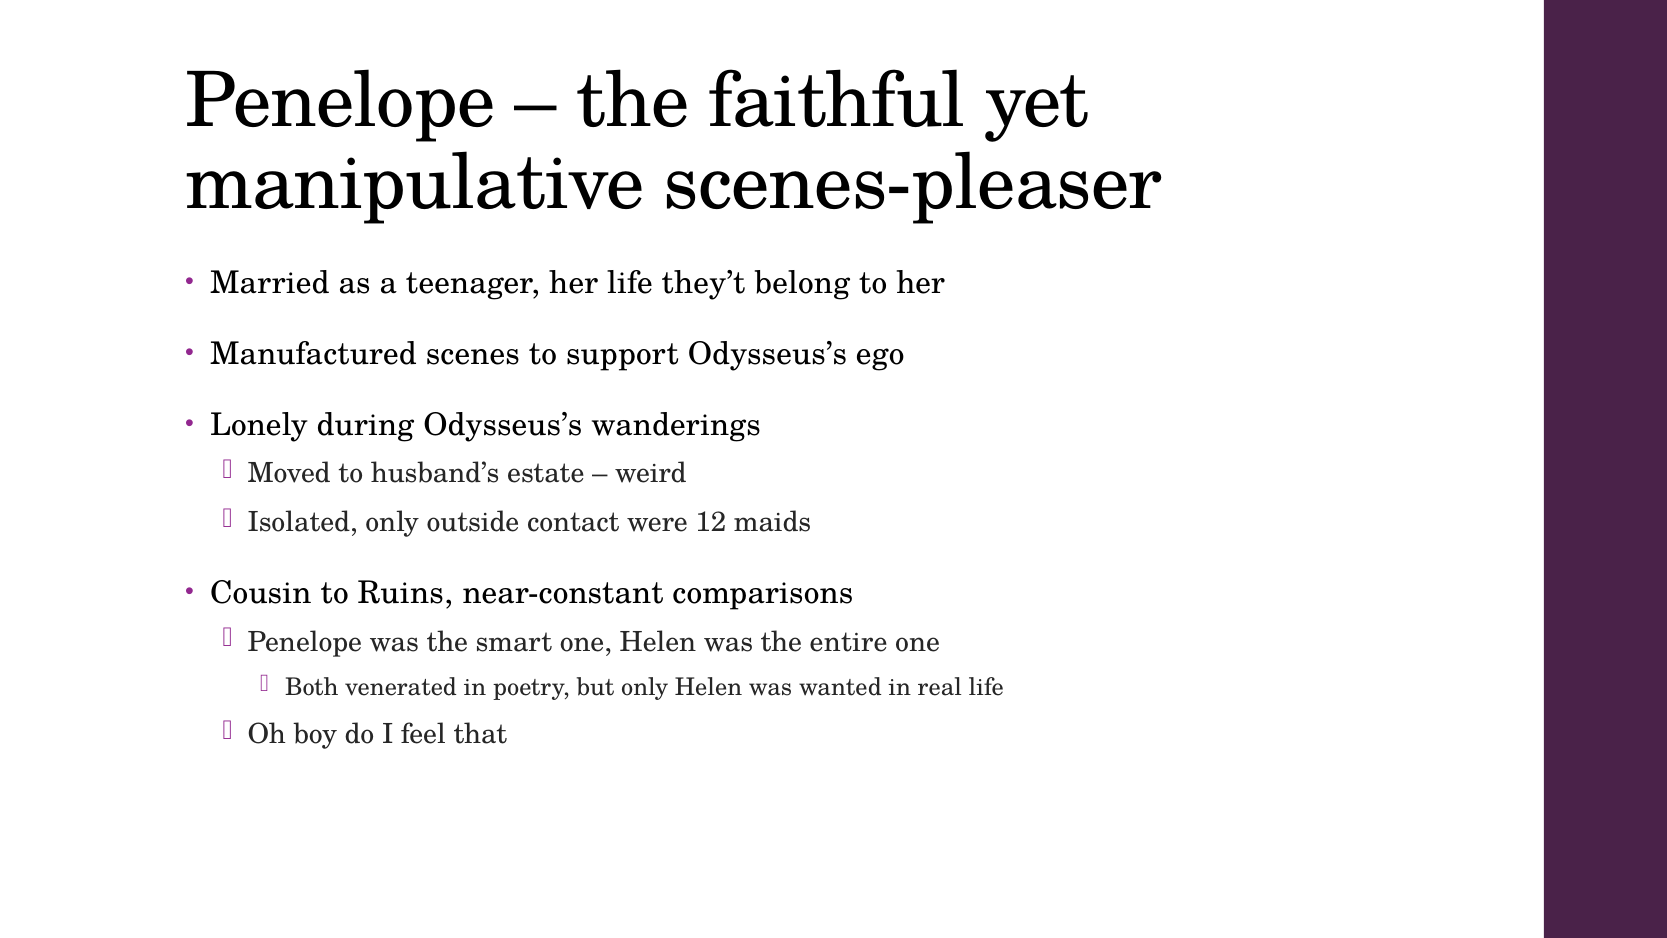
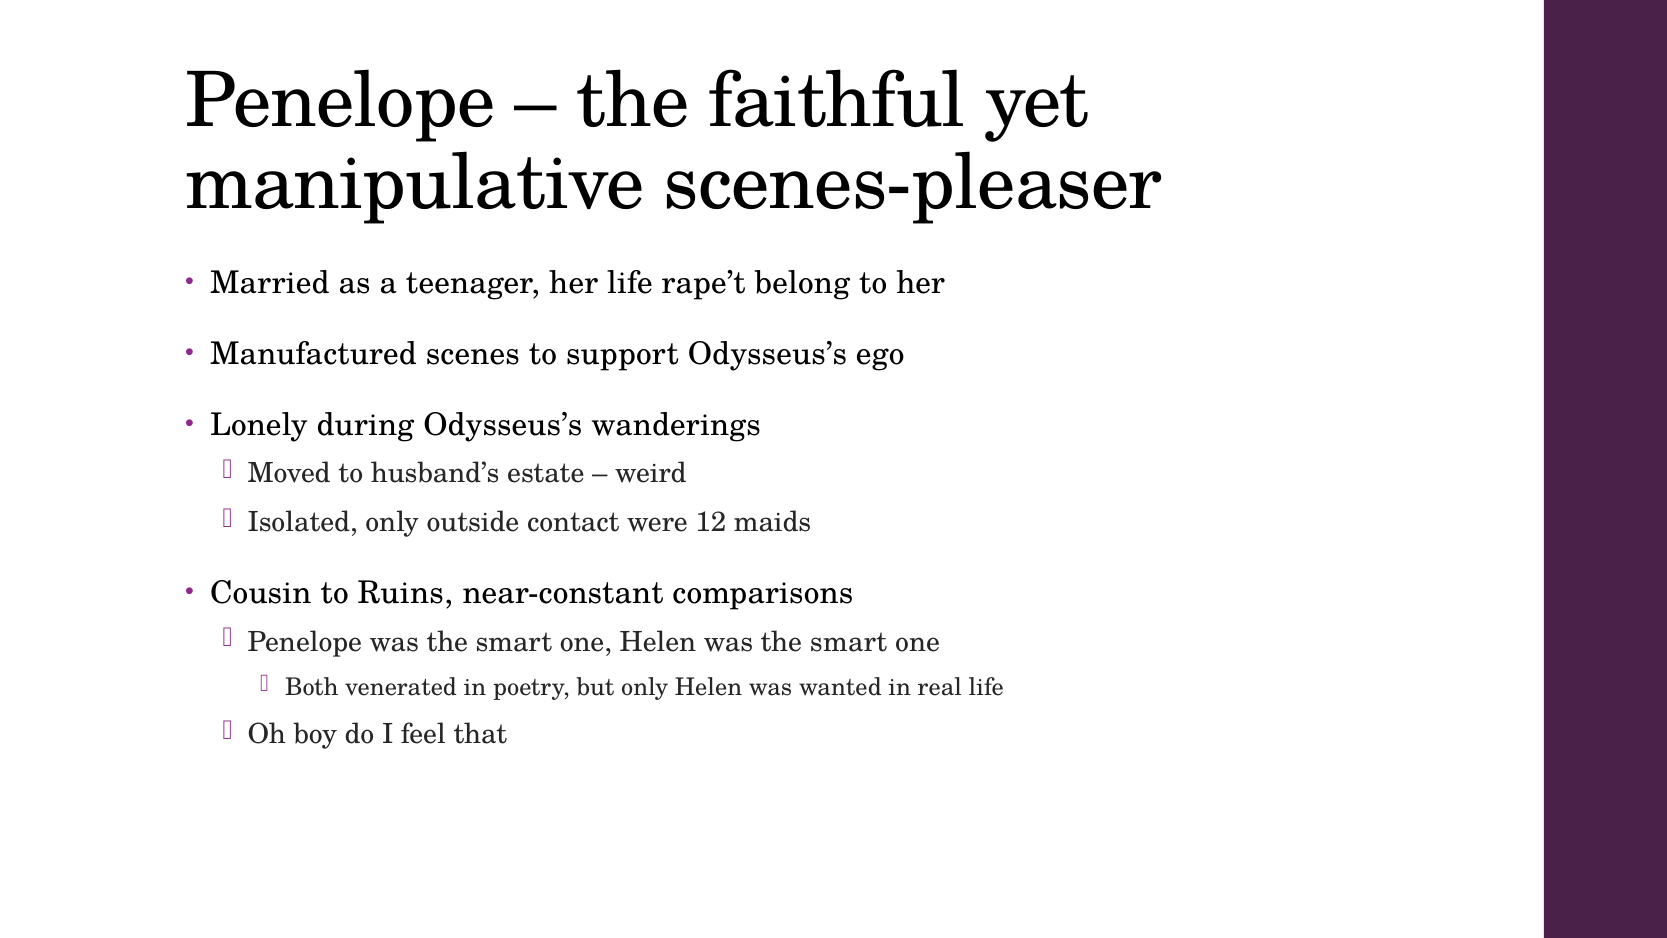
they’t: they’t -> rape’t
Helen was the entire: entire -> smart
